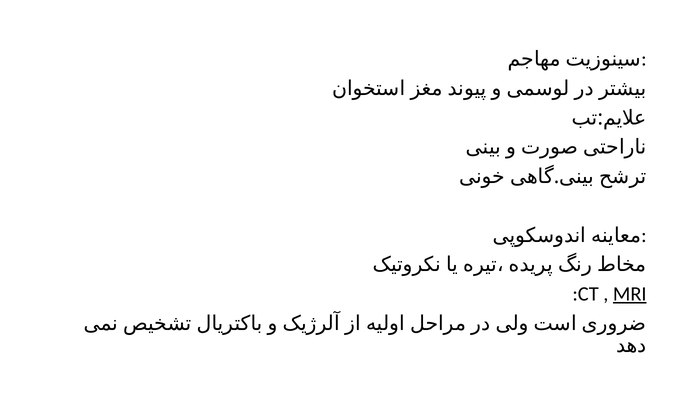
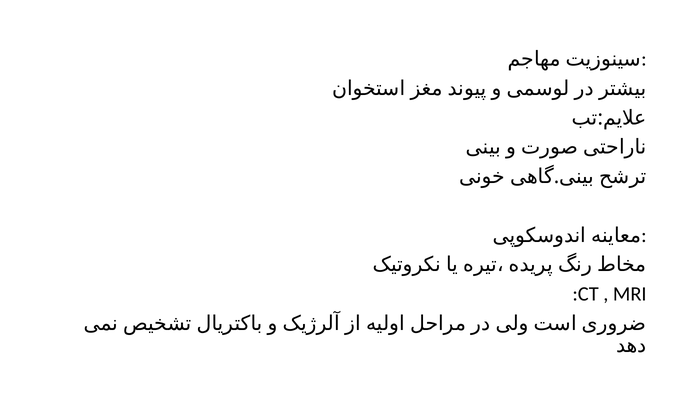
MRI underline: present -> none
